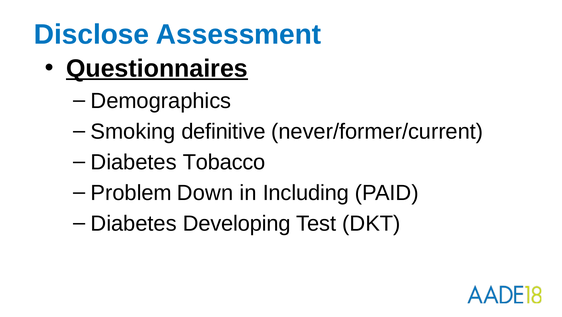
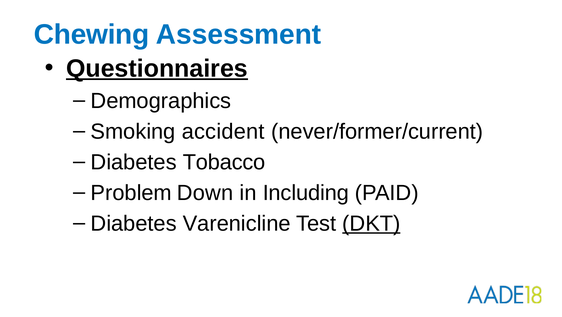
Disclose: Disclose -> Chewing
definitive: definitive -> accident
Developing: Developing -> Varenicline
DKT underline: none -> present
